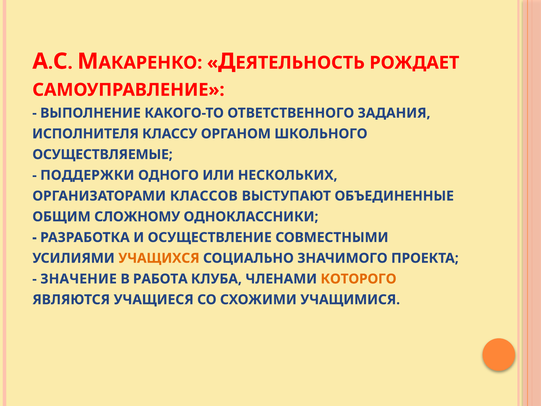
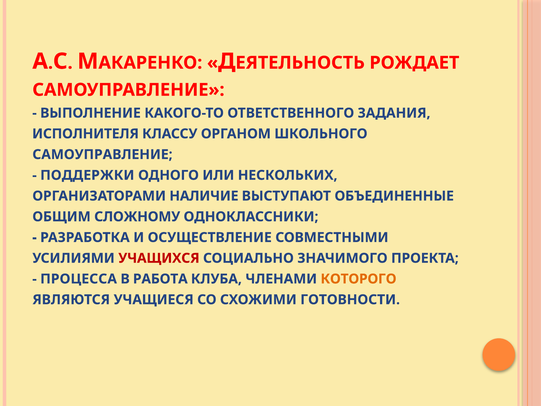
ОСУЩЕСТВЛЯЕМЫЕ at (103, 154): ОСУЩЕСТВЛЯЕМЫЕ -> САМОУПРАВЛЕНИЕ
КЛАССОВ: КЛАССОВ -> НАЛИЧИЕ
УЧАЩИХСЯ colour: orange -> red
ЗНАЧЕНИЕ: ЗНАЧЕНИЕ -> ПРОЦЕССА
УЧАЩИМИСЯ: УЧАЩИМИСЯ -> ГОТОВНОСТИ
